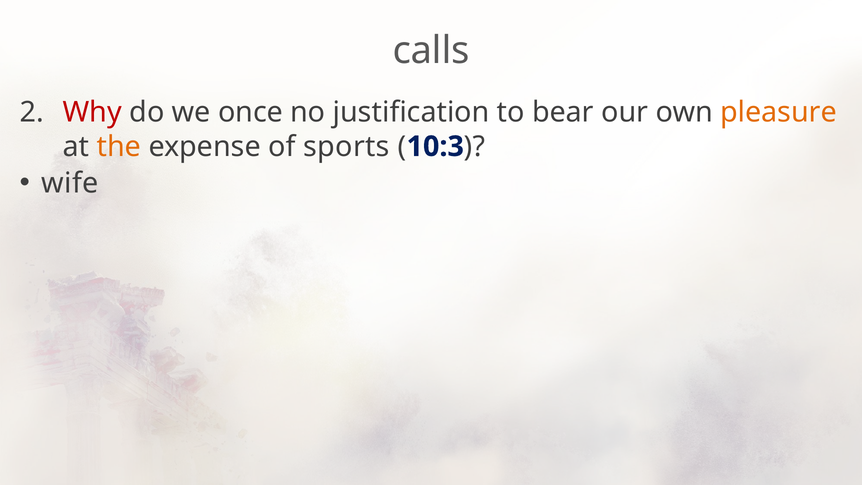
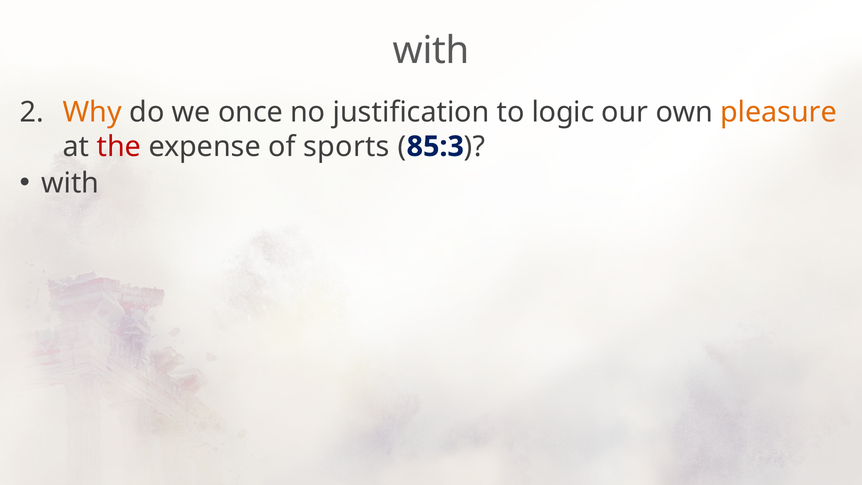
calls at (431, 51): calls -> with
Why colour: red -> orange
bear: bear -> logic
the colour: orange -> red
10:3: 10:3 -> 85:3
wife at (70, 183): wife -> with
